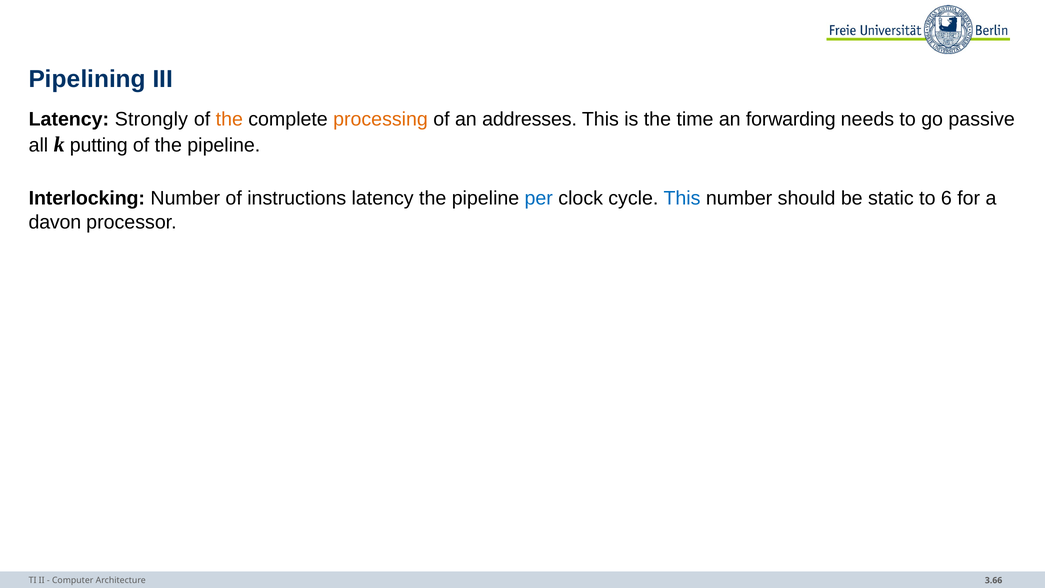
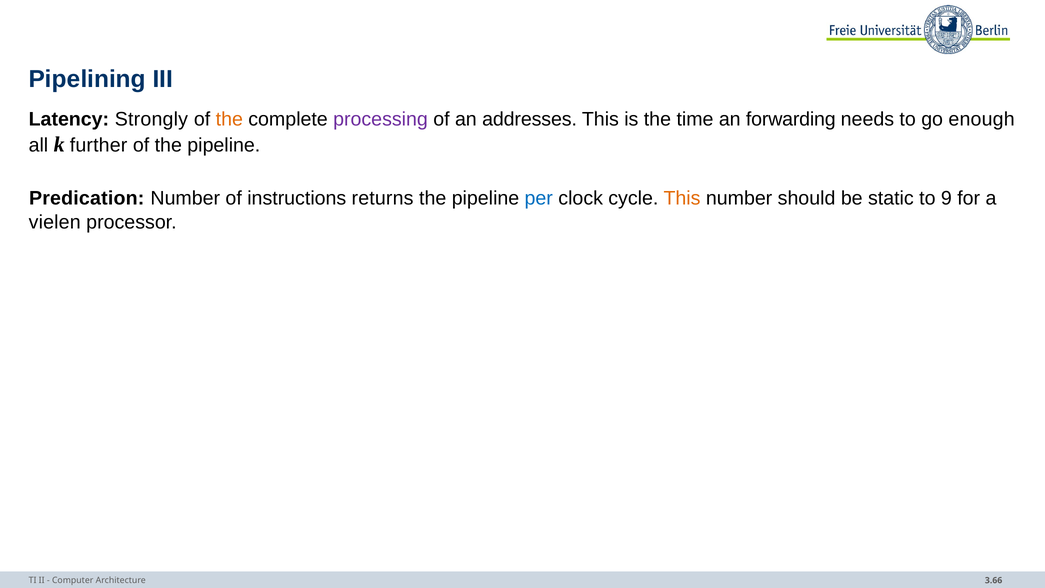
processing colour: orange -> purple
passive: passive -> enough
putting: putting -> further
Interlocking: Interlocking -> Predication
instructions latency: latency -> returns
This at (682, 198) colour: blue -> orange
6: 6 -> 9
davon: davon -> vielen
